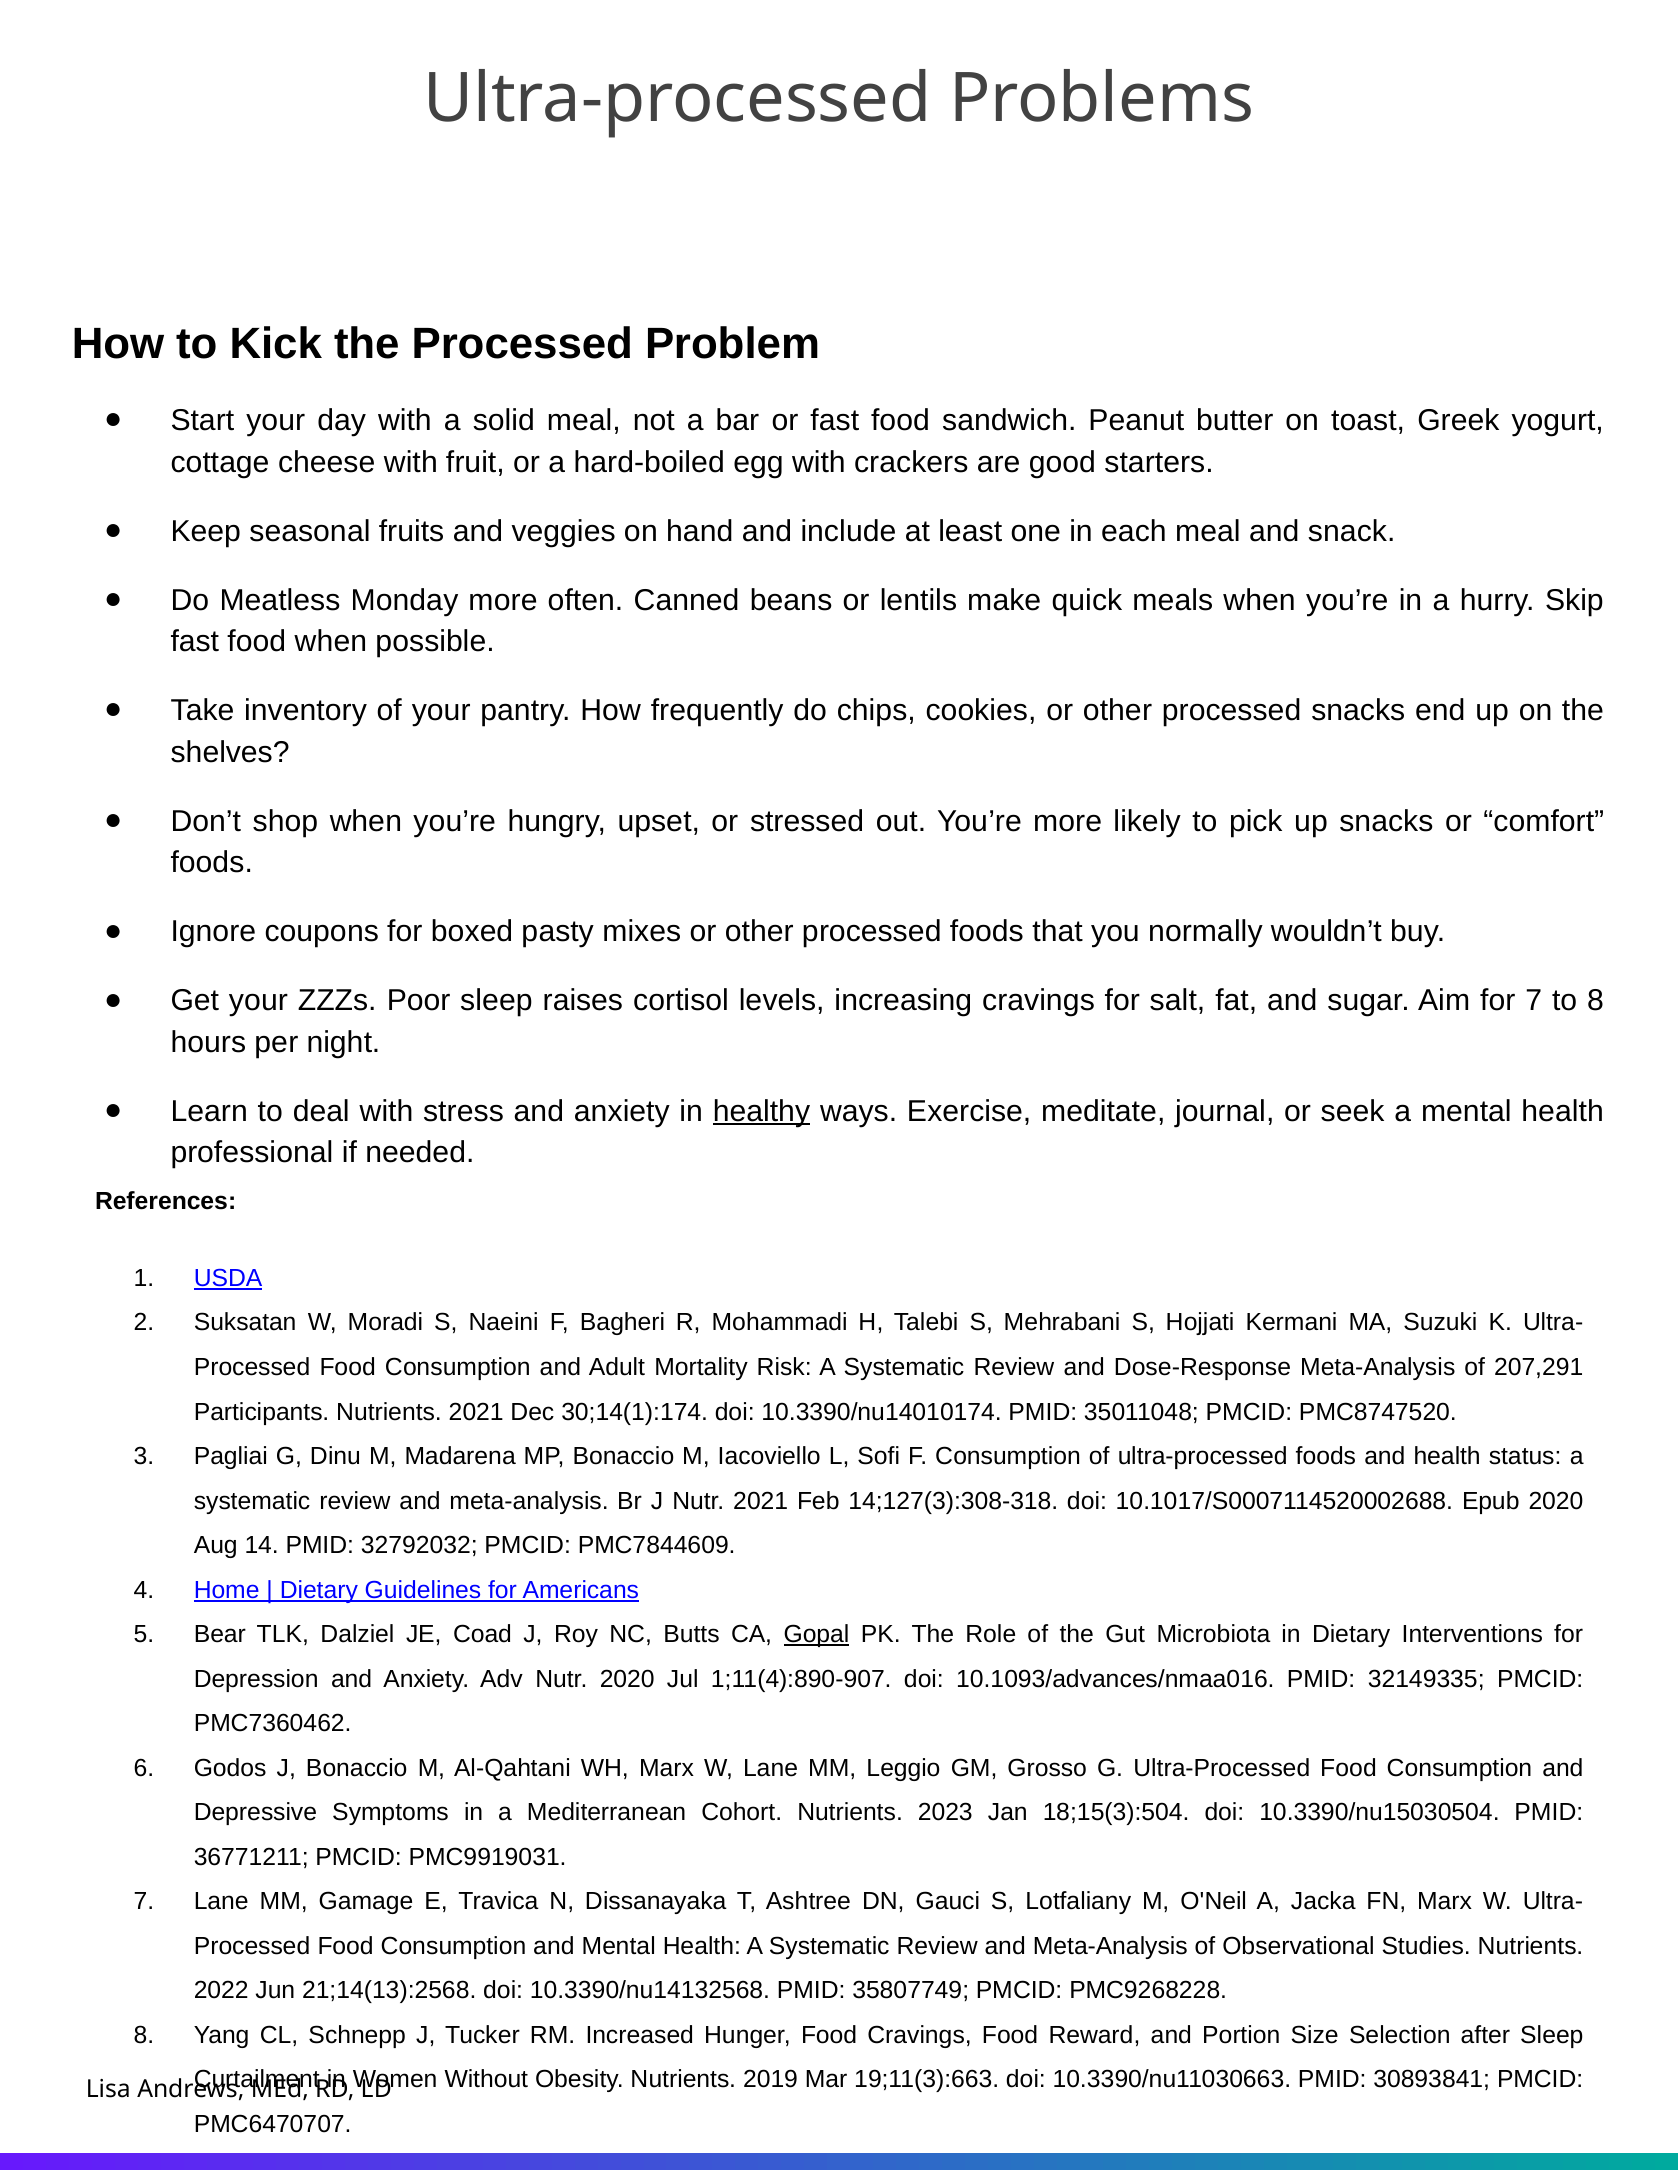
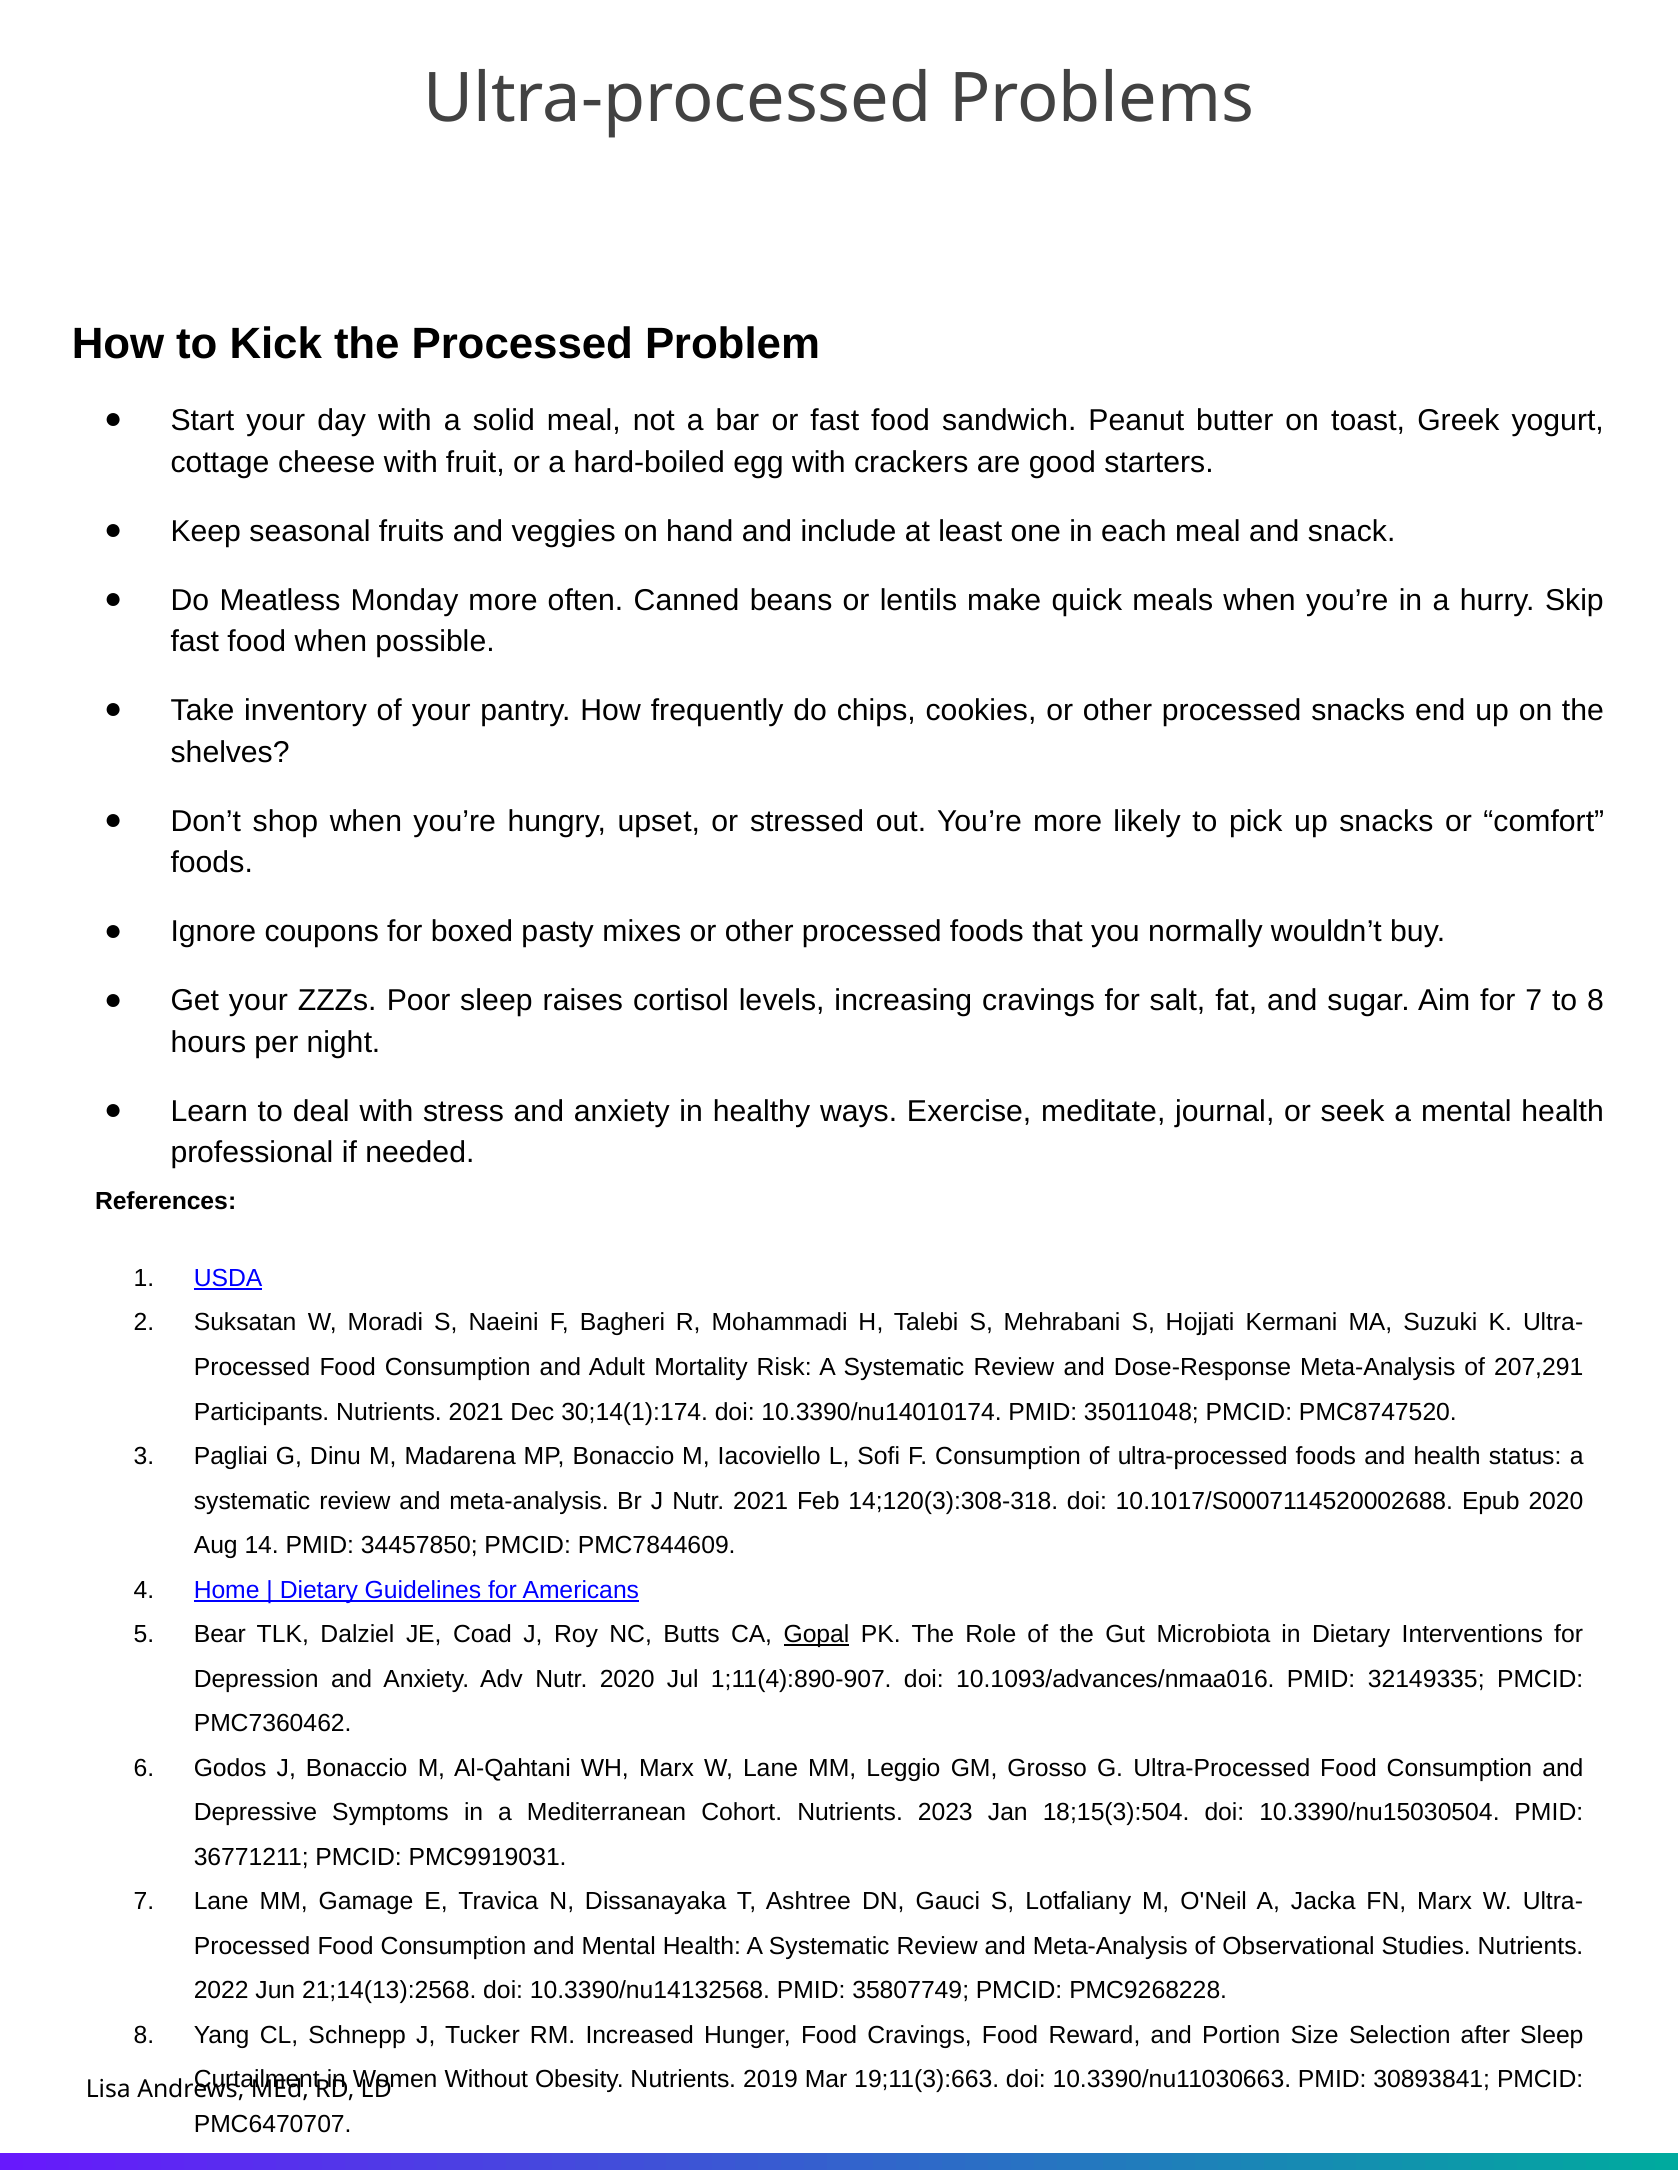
healthy underline: present -> none
14;127(3):308-318: 14;127(3):308-318 -> 14;120(3):308-318
32792032: 32792032 -> 34457850
